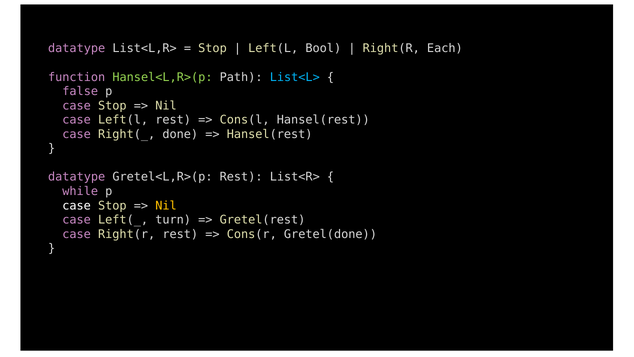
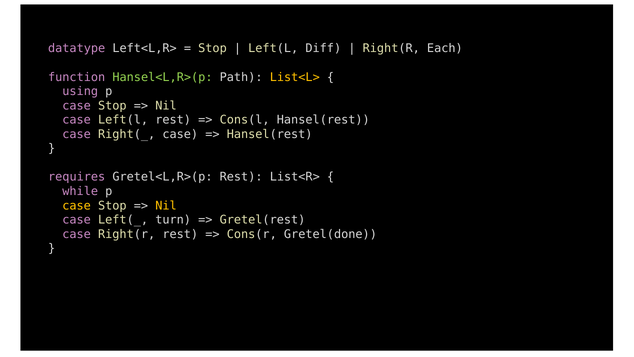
List<L,R>: List<L,R> -> Left<L,R>
Bool: Bool -> Diff
List<L> colour: light blue -> yellow
false: false -> using
Right(_ done: done -> case
datatype at (77, 177): datatype -> requires
case at (77, 205) colour: white -> yellow
